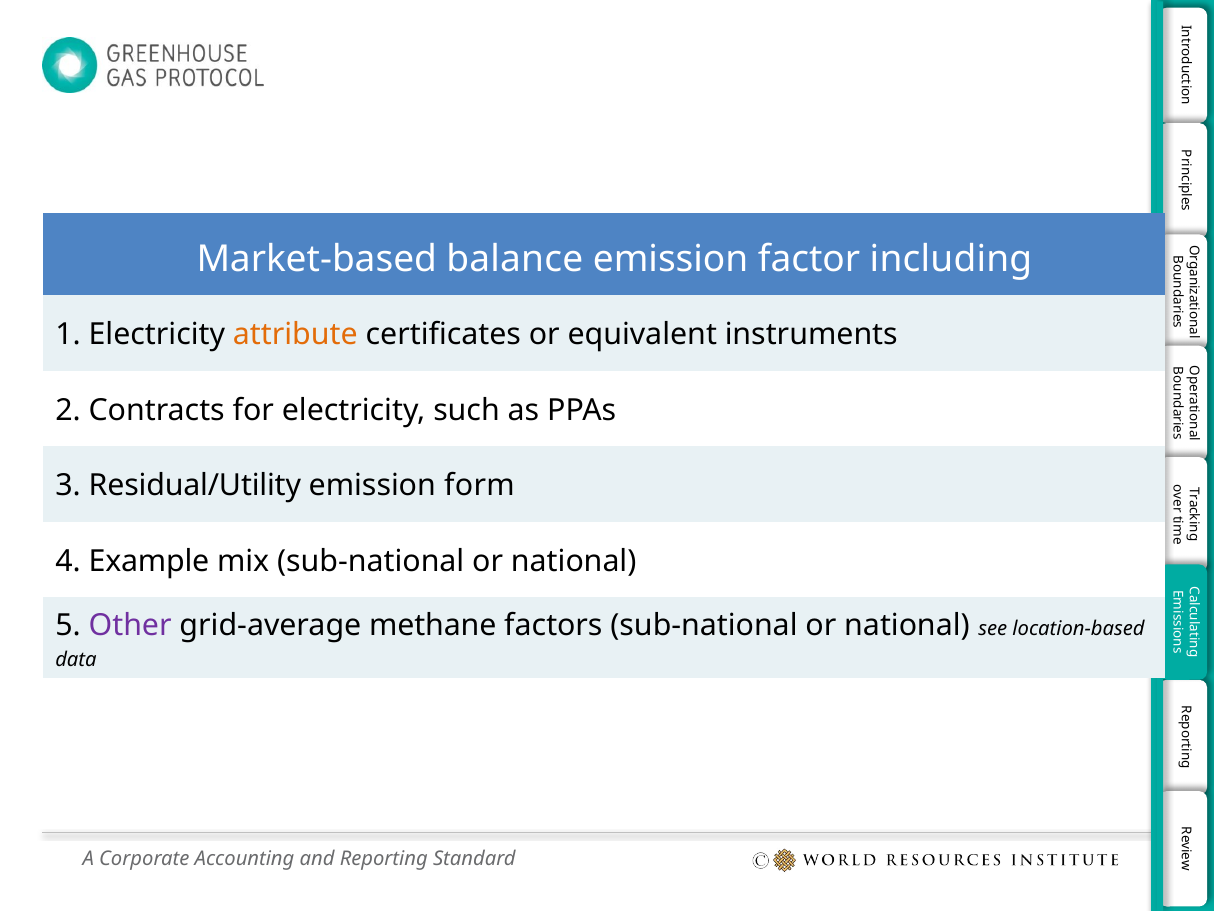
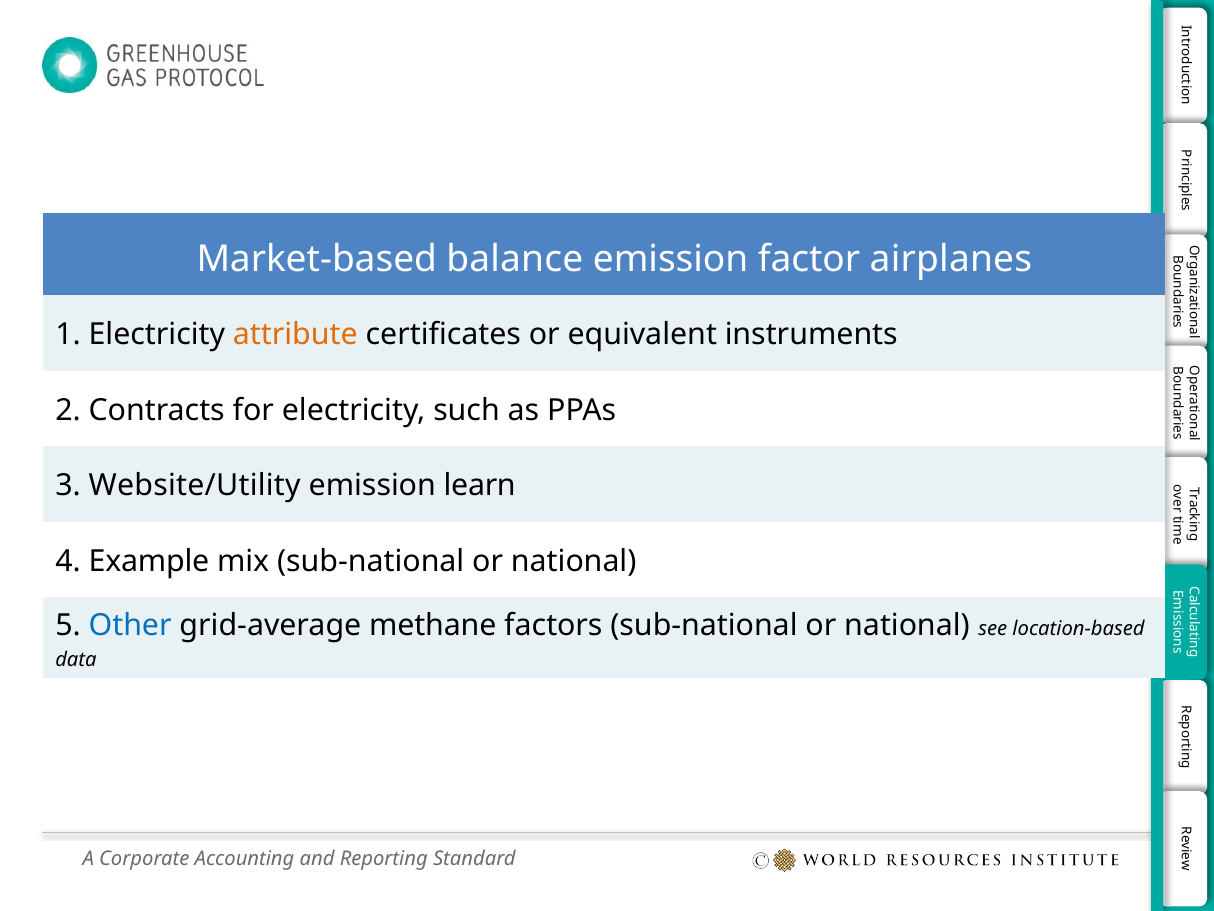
including: including -> airplanes
Residual/Utility: Residual/Utility -> Website/Utility
form: form -> learn
Other colour: purple -> blue
